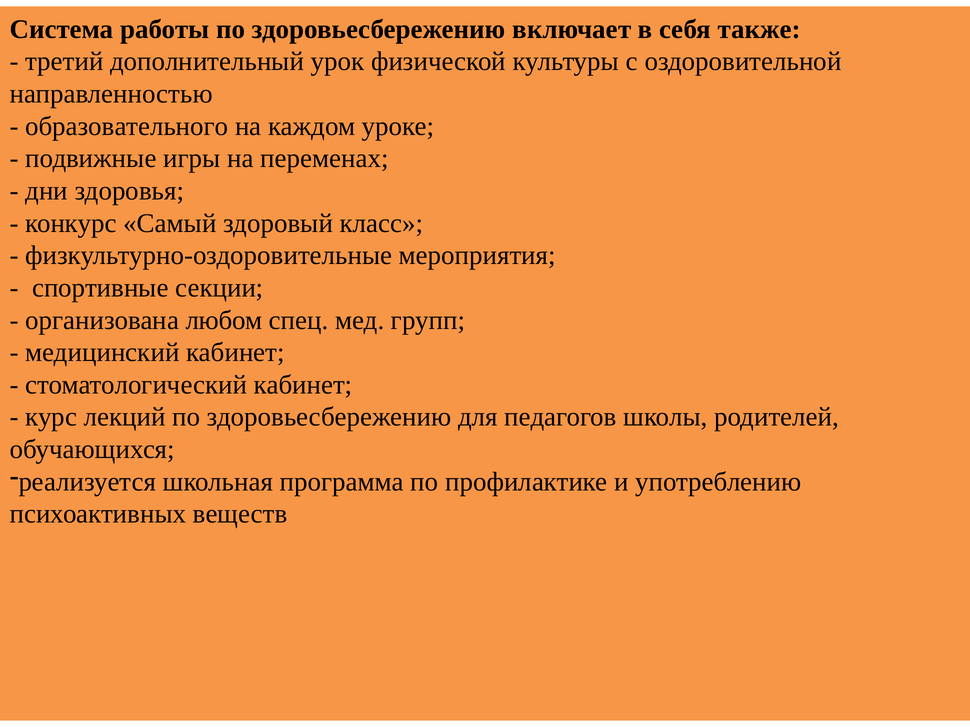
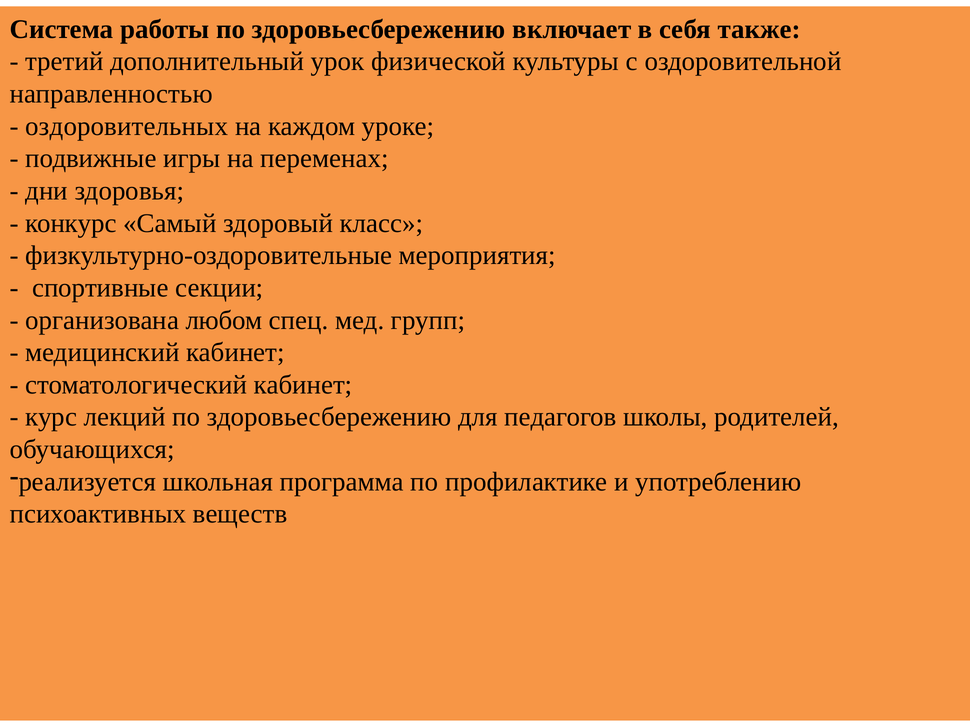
образовательного: образовательного -> оздоровительных
